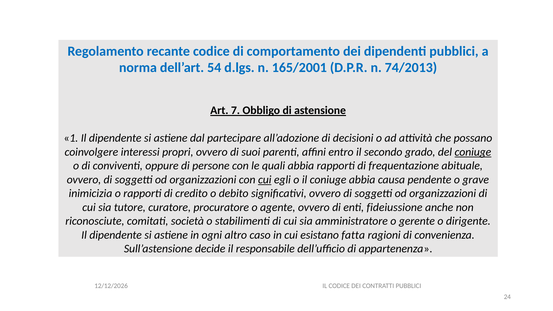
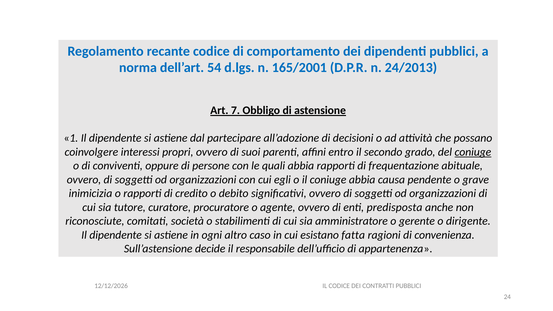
74/2013: 74/2013 -> 24/2013
cui at (265, 180) underline: present -> none
fideiussione: fideiussione -> predisposta
